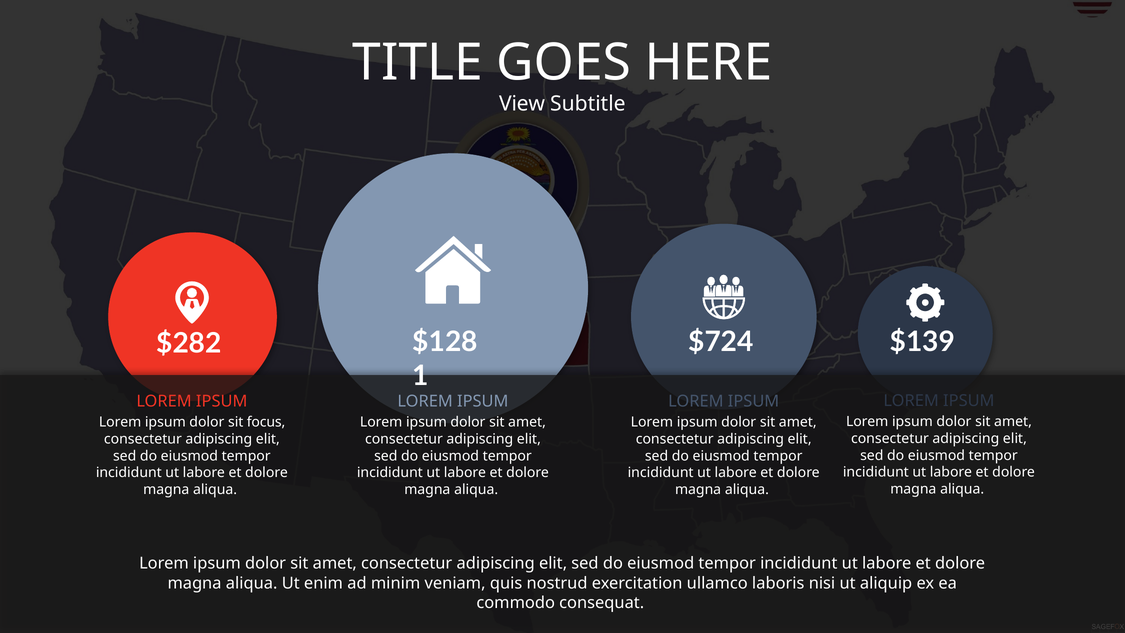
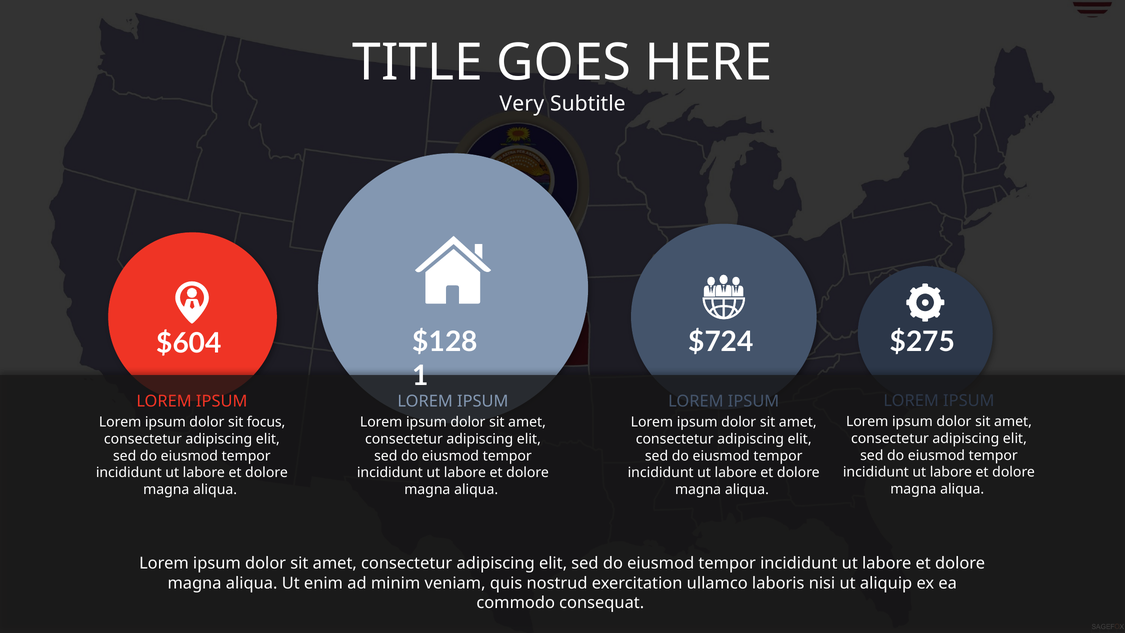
View: View -> Very
$139: $139 -> $275
$282: $282 -> $604
